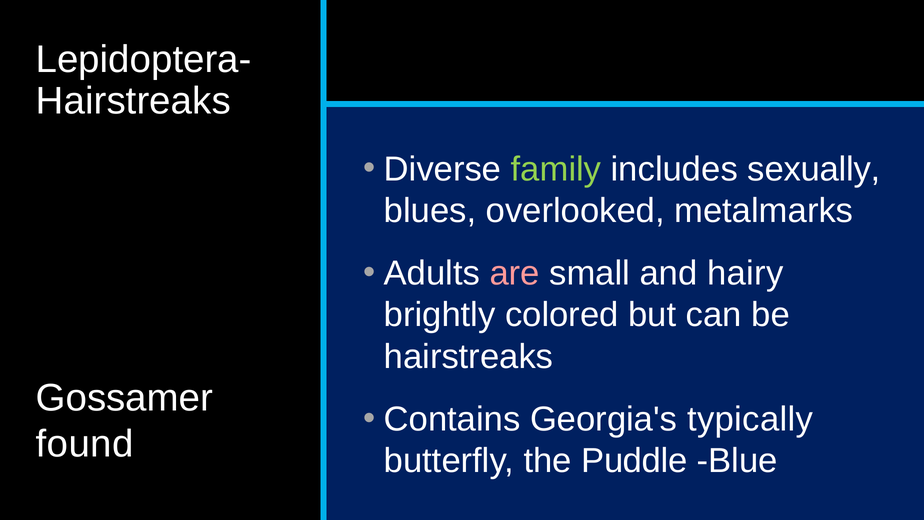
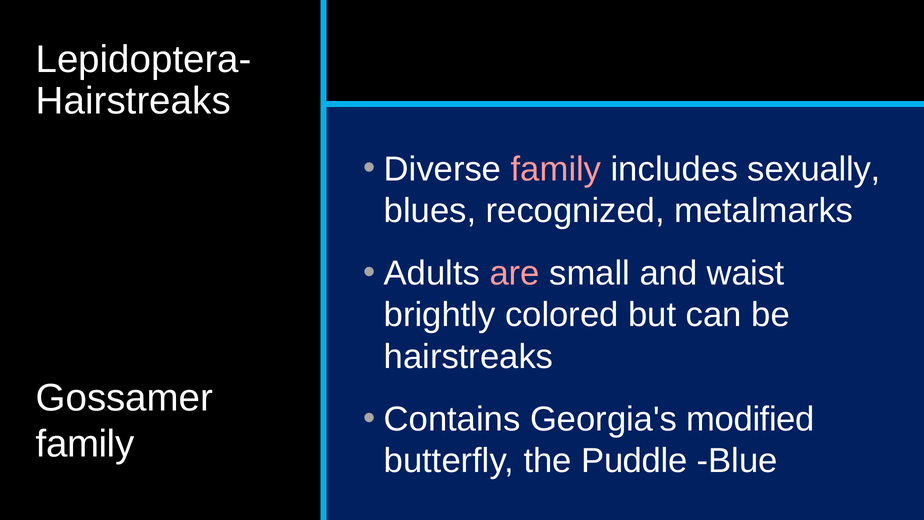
family at (556, 169) colour: light green -> pink
overlooked: overlooked -> recognized
hairy: hairy -> waist
typically: typically -> modified
found at (85, 444): found -> family
